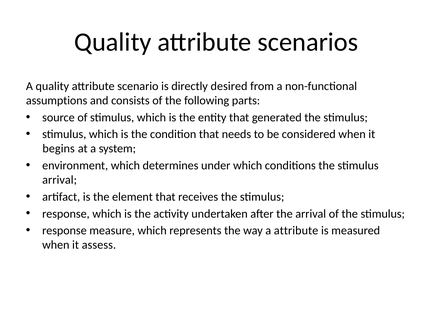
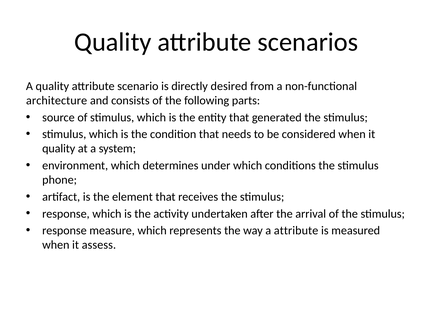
assumptions: assumptions -> architecture
begins at (59, 149): begins -> quality
arrival at (60, 180): arrival -> phone
